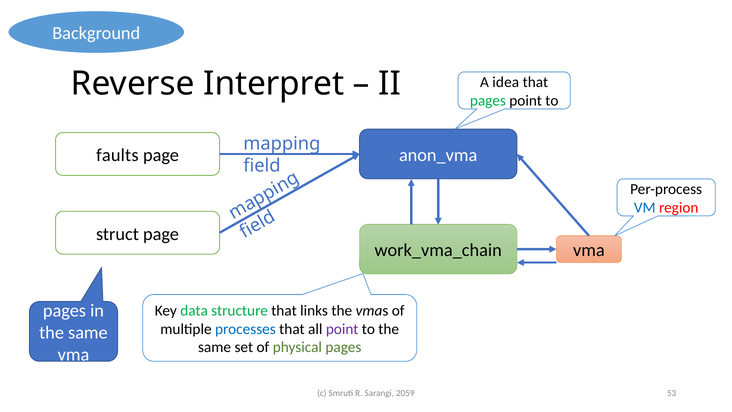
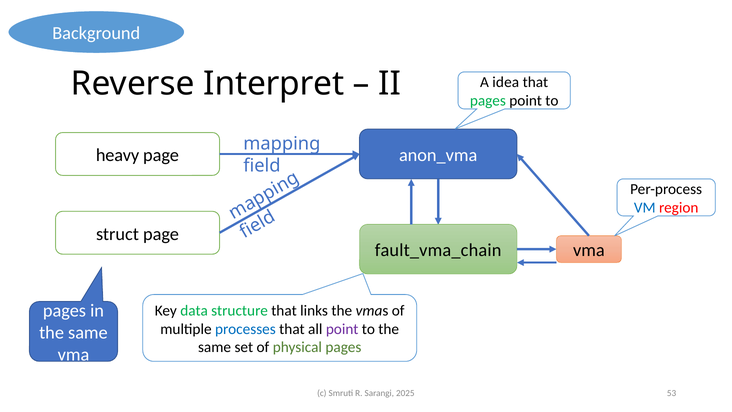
faults: faults -> heavy
work_vma_chain: work_vma_chain -> fault_vma_chain
2059: 2059 -> 2025
